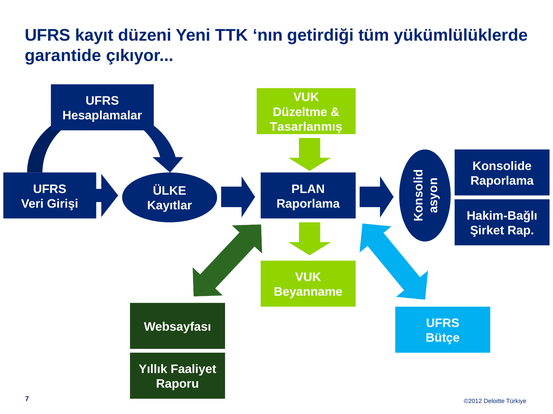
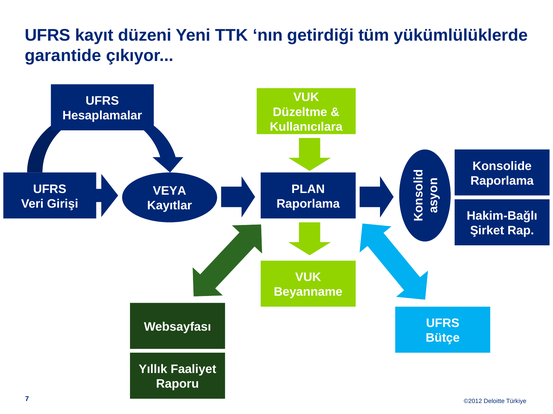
Tasarlanmış: Tasarlanmış -> Kullanıcılara
ÜLKE: ÜLKE -> VEYA
